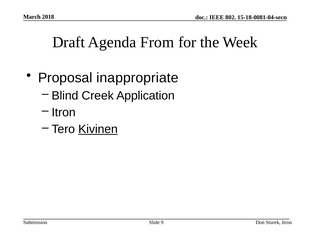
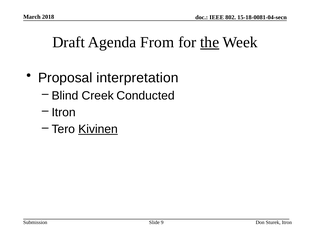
the underline: none -> present
inappropriate: inappropriate -> interpretation
Application: Application -> Conducted
